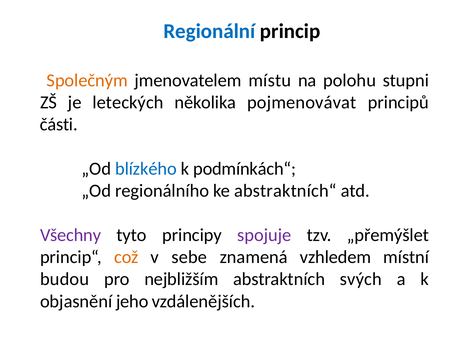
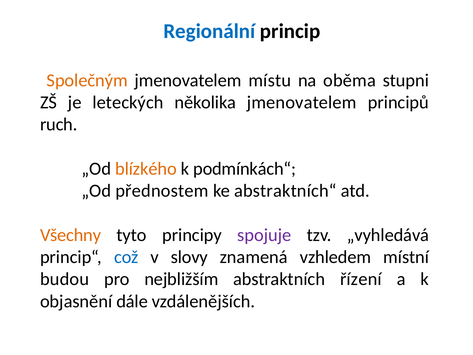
polohu: polohu -> oběma
několika pojmenovávat: pojmenovávat -> jmenovatelem
části: části -> ruch
blízkého colour: blue -> orange
regionálního: regionálního -> přednostem
Všechny colour: purple -> orange
„přemýšlet: „přemýšlet -> „vyhledává
což colour: orange -> blue
sebe: sebe -> slovy
svých: svých -> řízení
jeho: jeho -> dále
